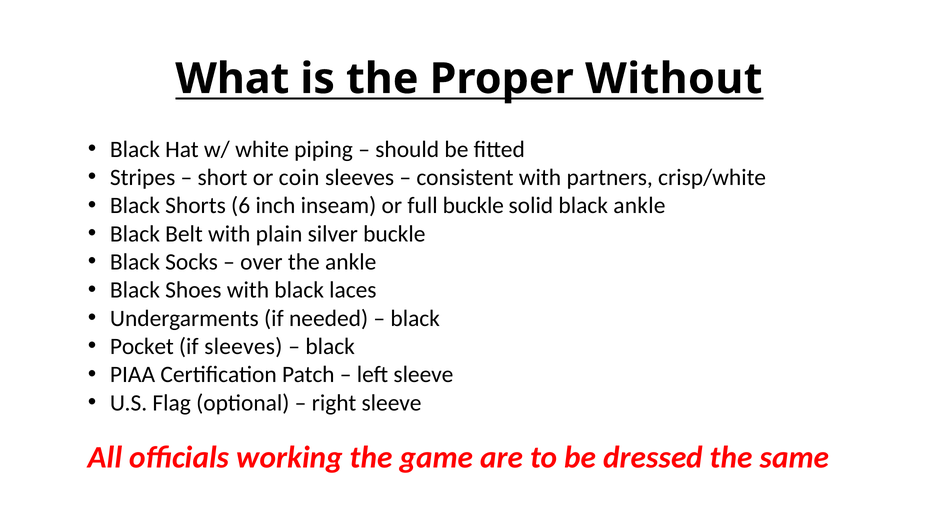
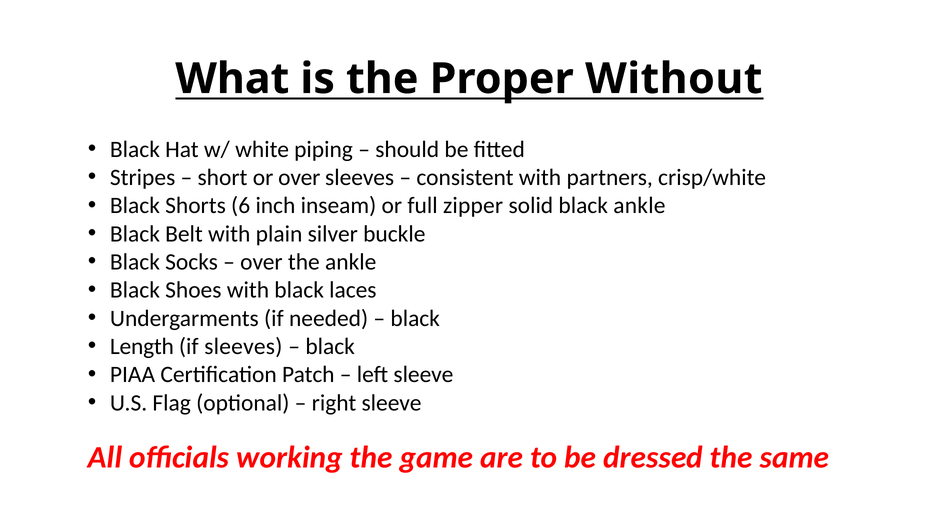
or coin: coin -> over
full buckle: buckle -> zipper
Pocket: Pocket -> Length
